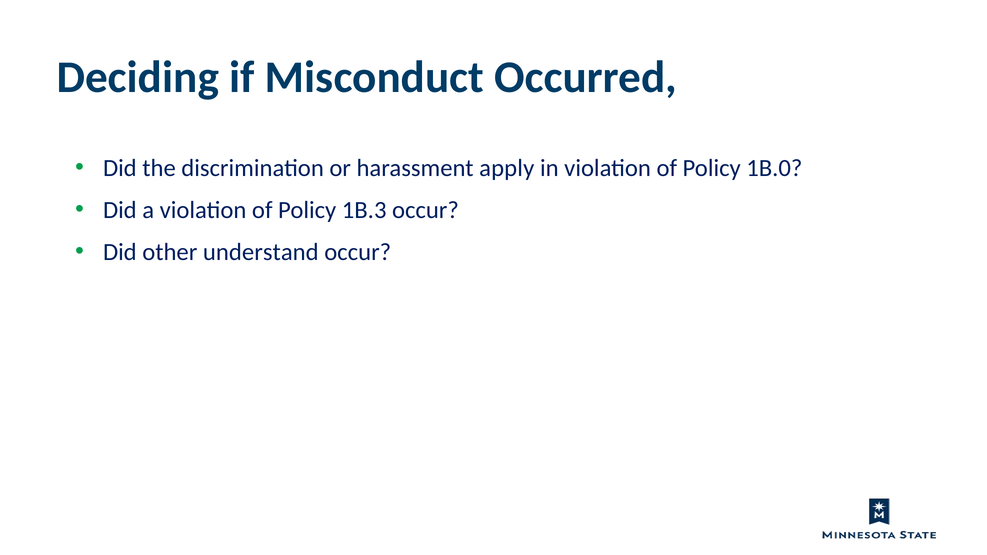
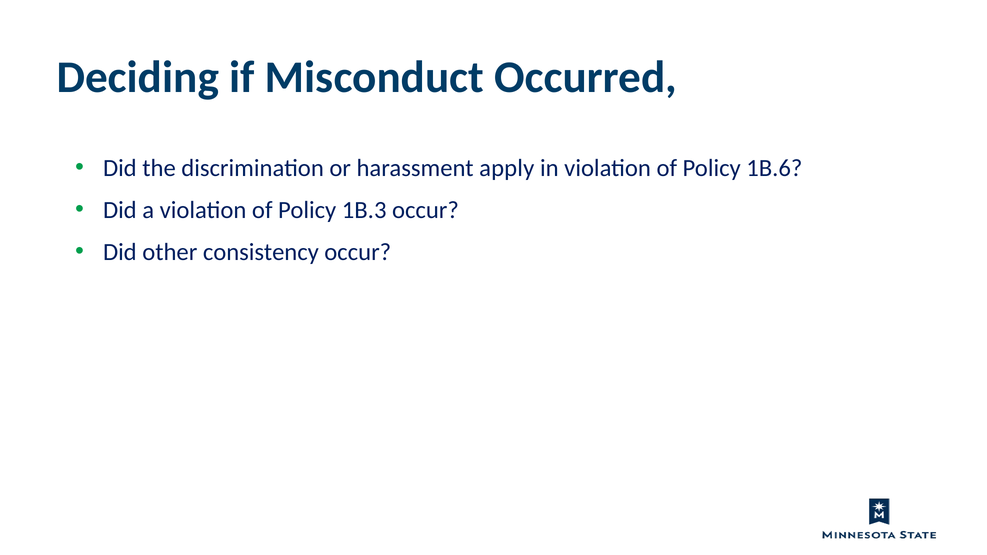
1B.0: 1B.0 -> 1B.6
understand: understand -> consistency
